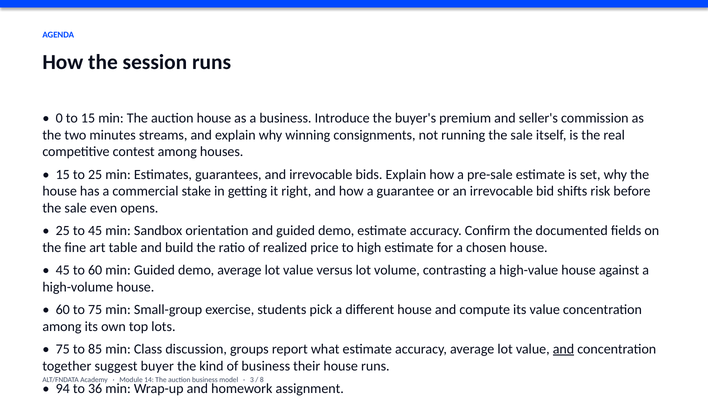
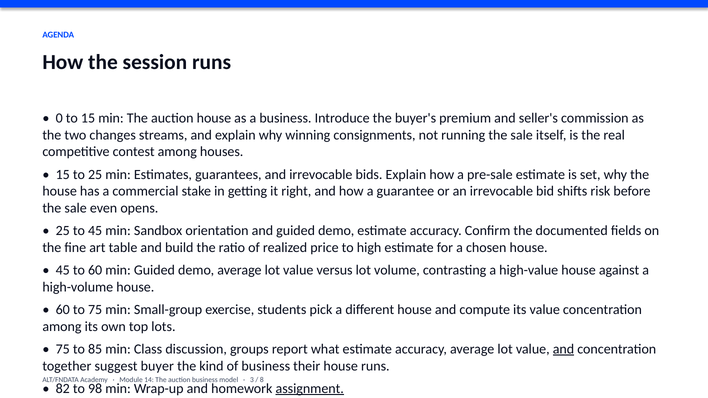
minutes: minutes -> changes
94: 94 -> 82
36: 36 -> 98
assignment underline: none -> present
